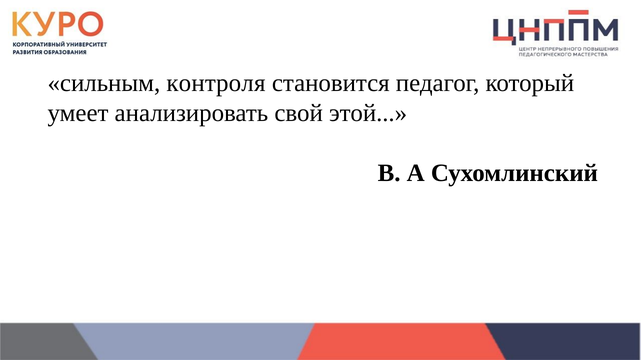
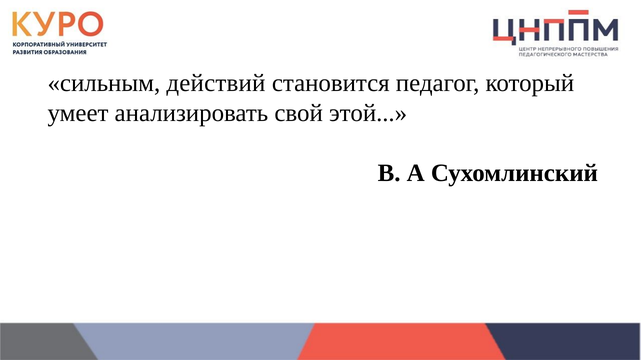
контроля: контроля -> действий
